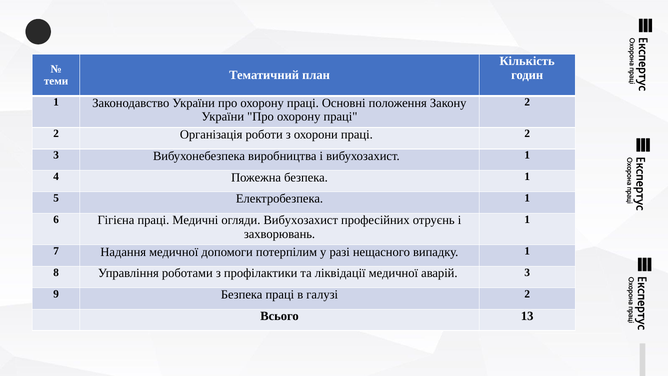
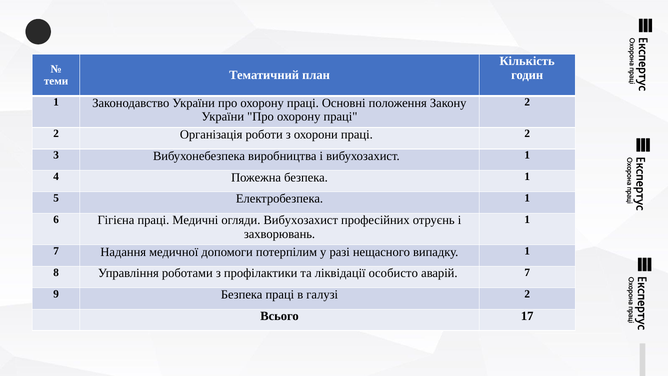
ліквідації медичної: медичної -> особисто
аварій 3: 3 -> 7
13: 13 -> 17
